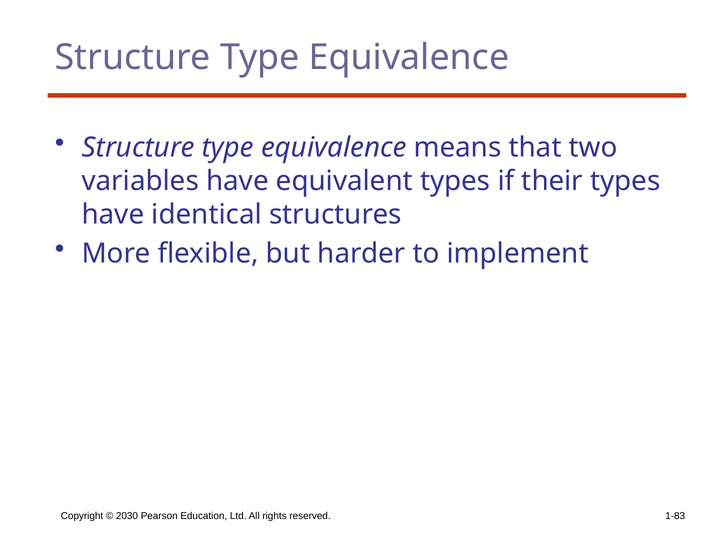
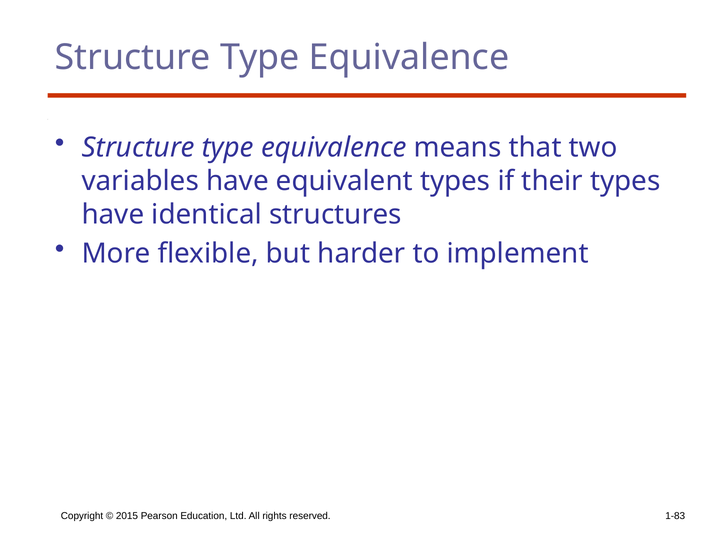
2030: 2030 -> 2015
